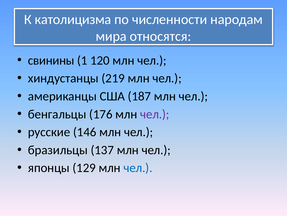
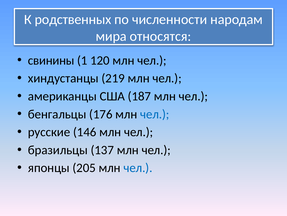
католицизма: католицизма -> родственных
чел at (155, 114) colour: purple -> blue
129: 129 -> 205
